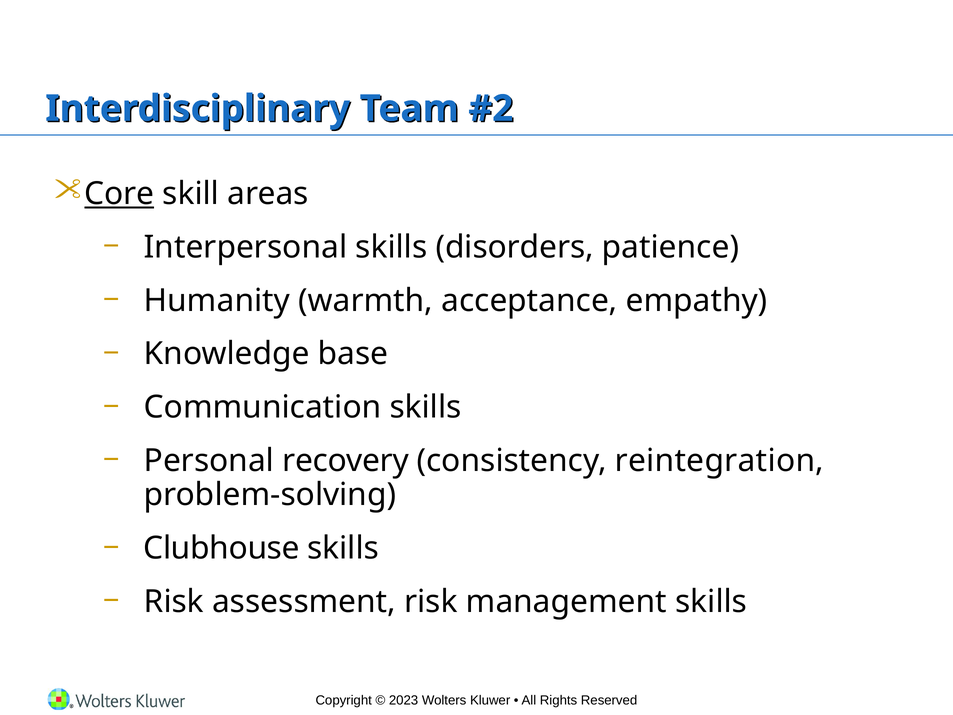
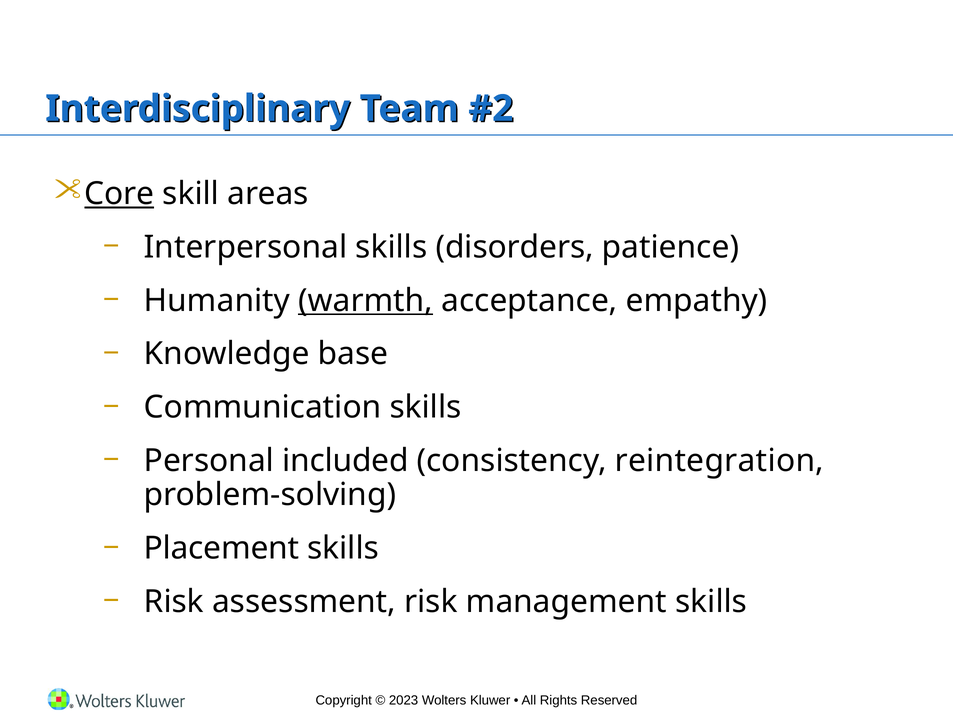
warmth underline: none -> present
recovery: recovery -> included
Clubhouse: Clubhouse -> Placement
